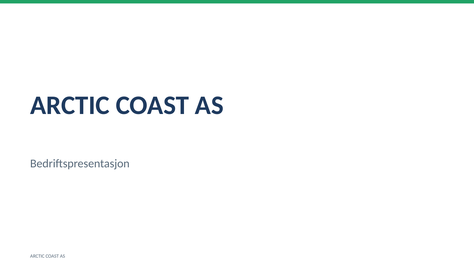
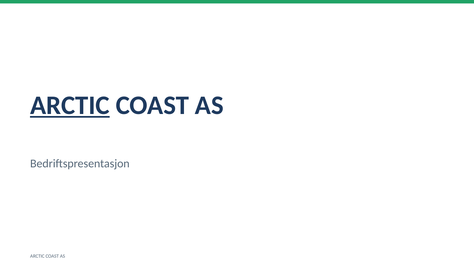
ARCTIC at (70, 105) underline: none -> present
